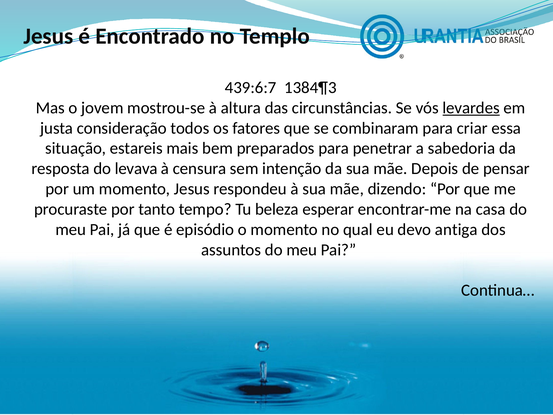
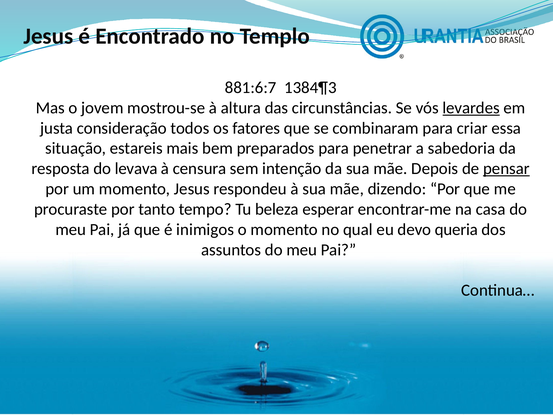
439:6:7: 439:6:7 -> 881:6:7
pensar underline: none -> present
episódio: episódio -> inimigos
antiga: antiga -> queria
